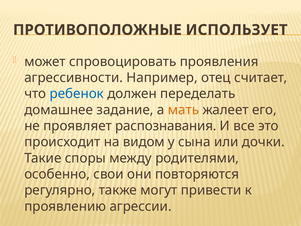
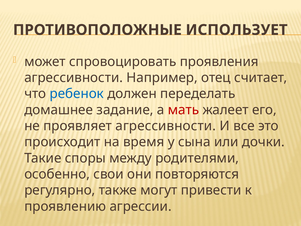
мать colour: orange -> red
проявляет распознавания: распознавания -> агрессивности
видом: видом -> время
